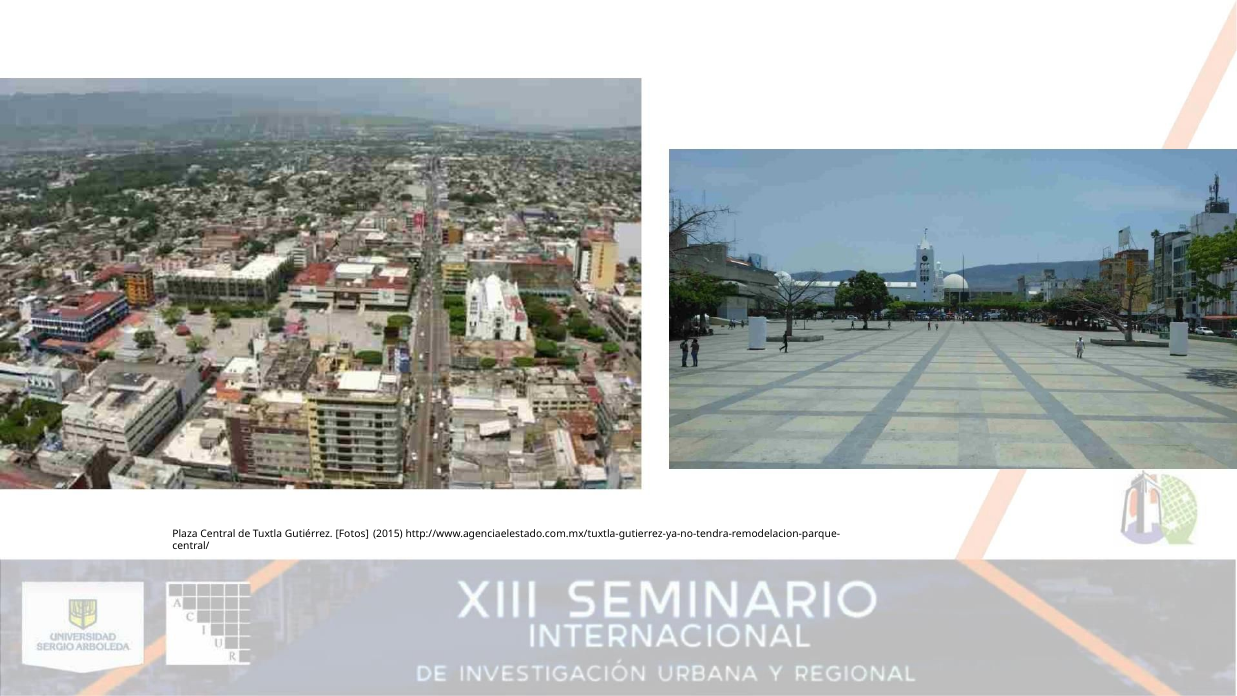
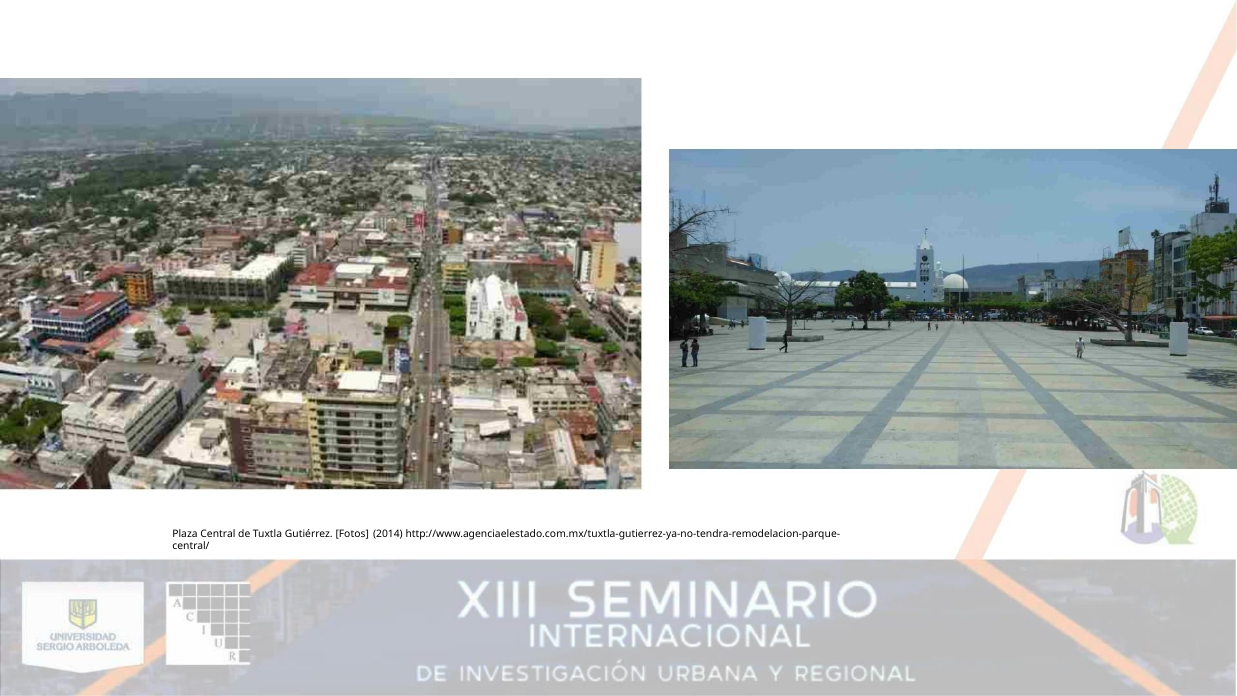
2015: 2015 -> 2014
